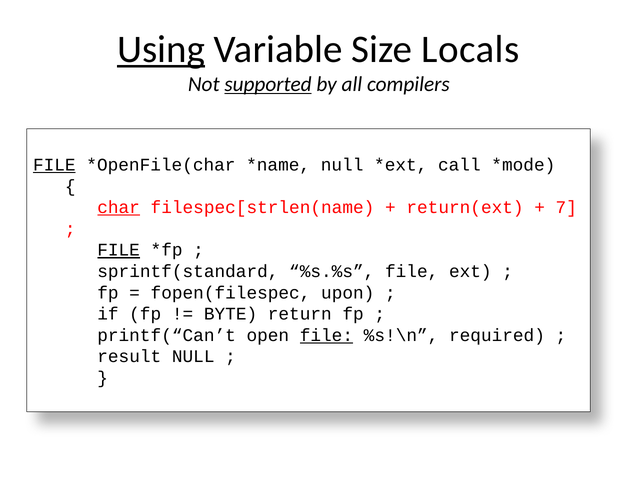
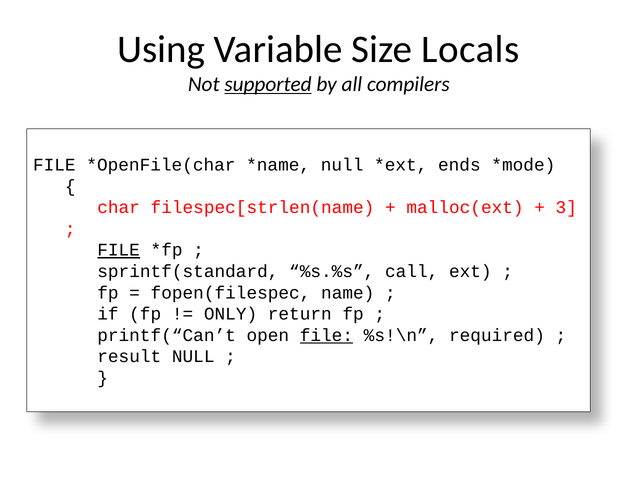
Using underline: present -> none
FILE at (54, 165) underline: present -> none
call: call -> ends
char underline: present -> none
return(ext: return(ext -> malloc(ext
7: 7 -> 3
%s.%s file: file -> call
upon: upon -> name
BYTE: BYTE -> ONLY
